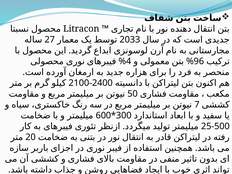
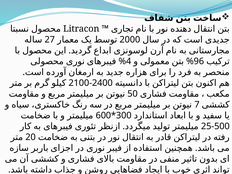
2033: 2033 -> 2000
